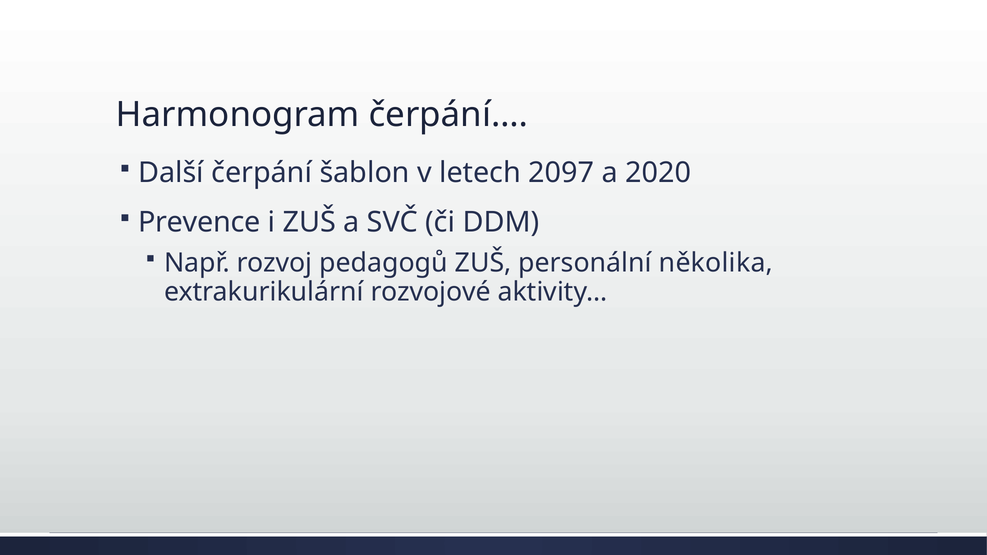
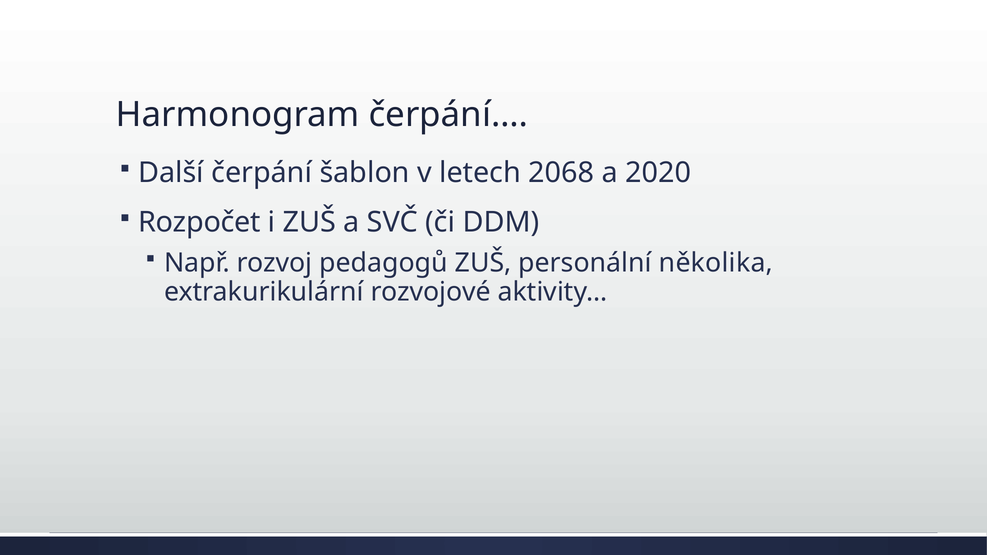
2097: 2097 -> 2068
Prevence: Prevence -> Rozpočet
